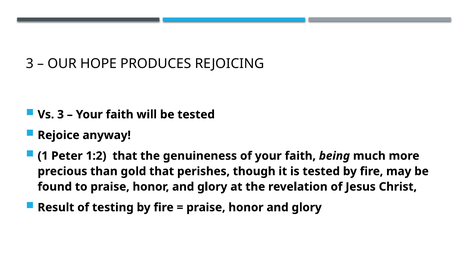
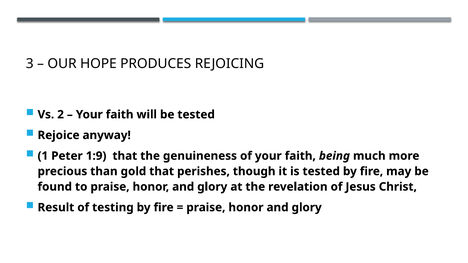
Vs 3: 3 -> 2
1:2: 1:2 -> 1:9
